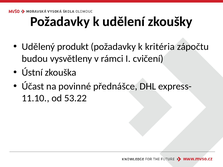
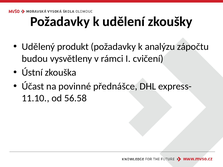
kritéria: kritéria -> analýzu
53.22: 53.22 -> 56.58
